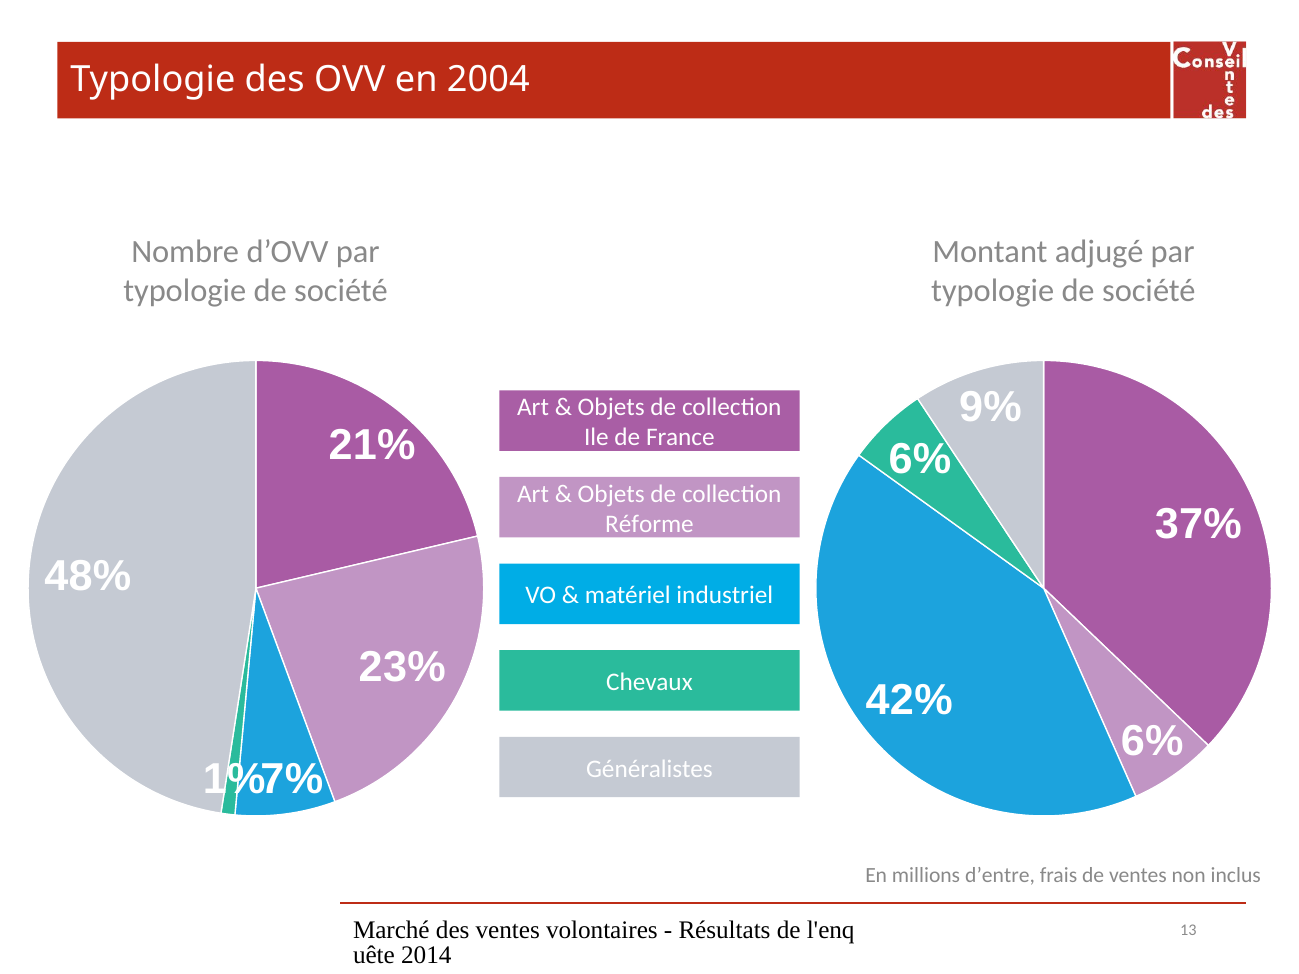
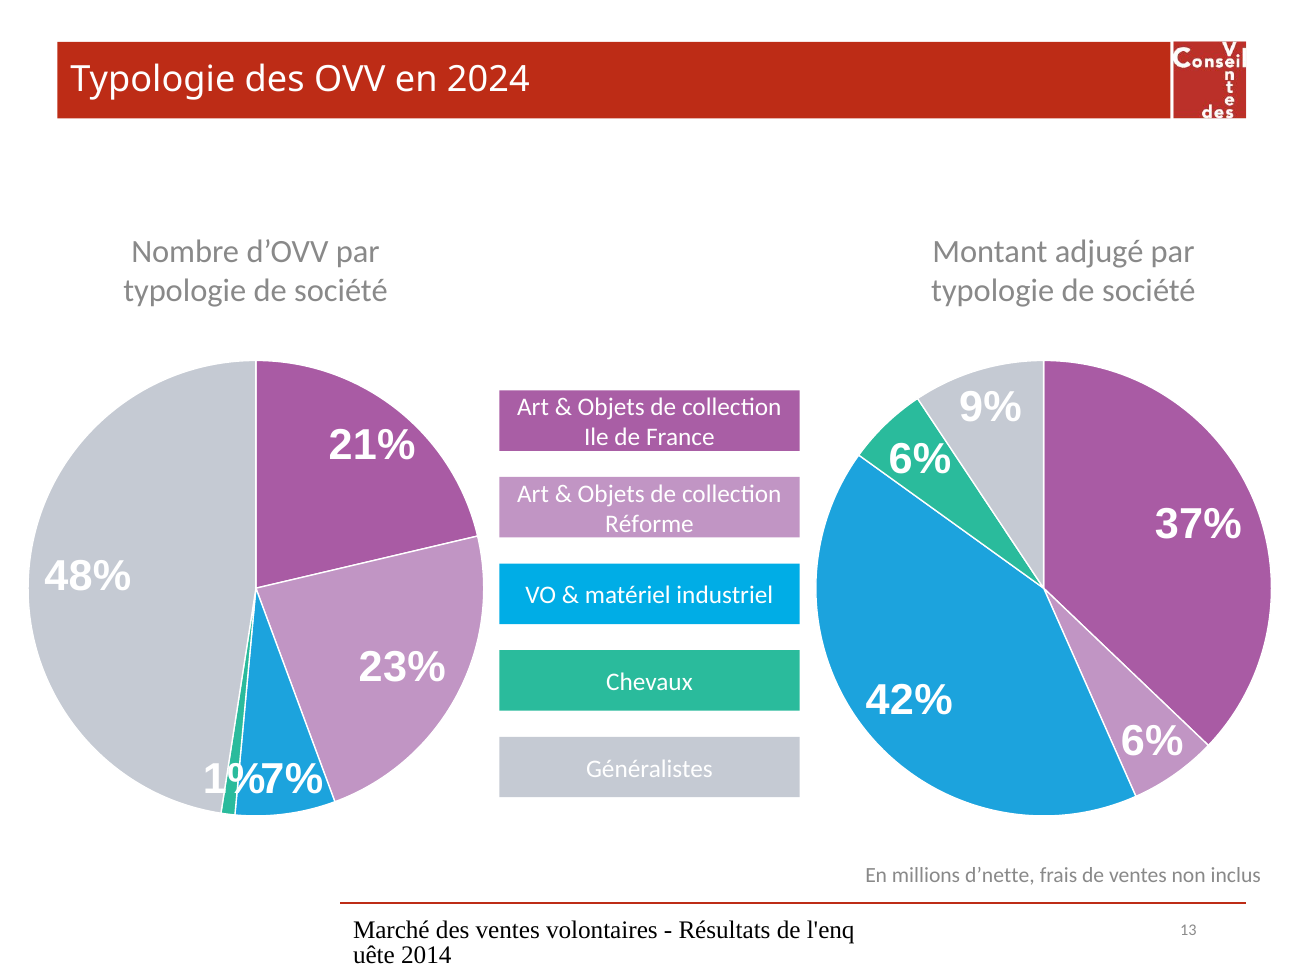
2004: 2004 -> 2024
d’entre: d’entre -> d’nette
